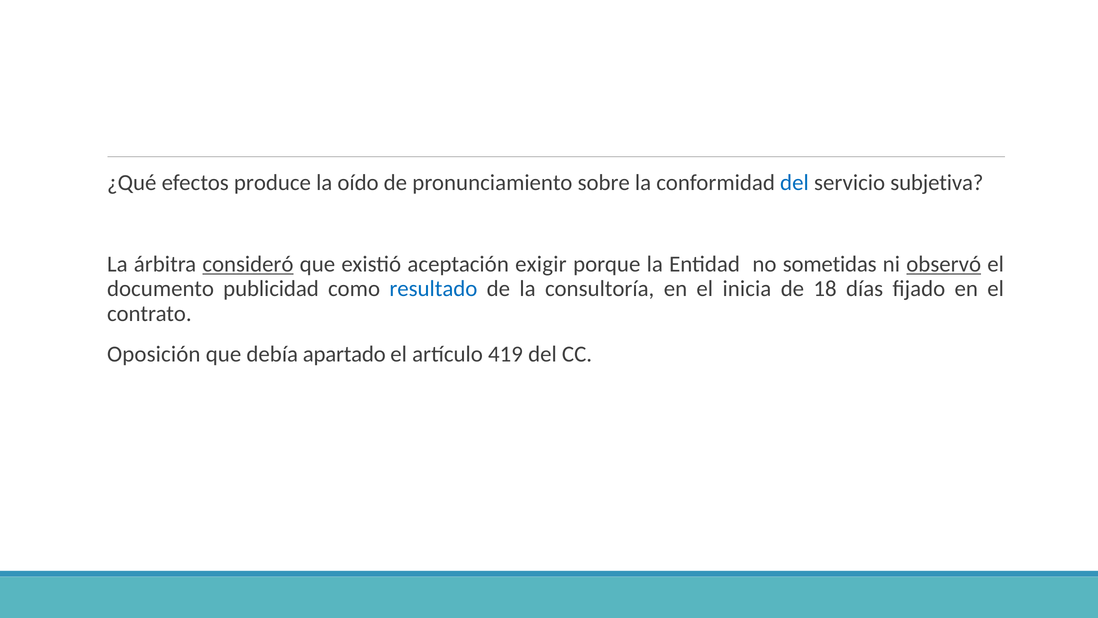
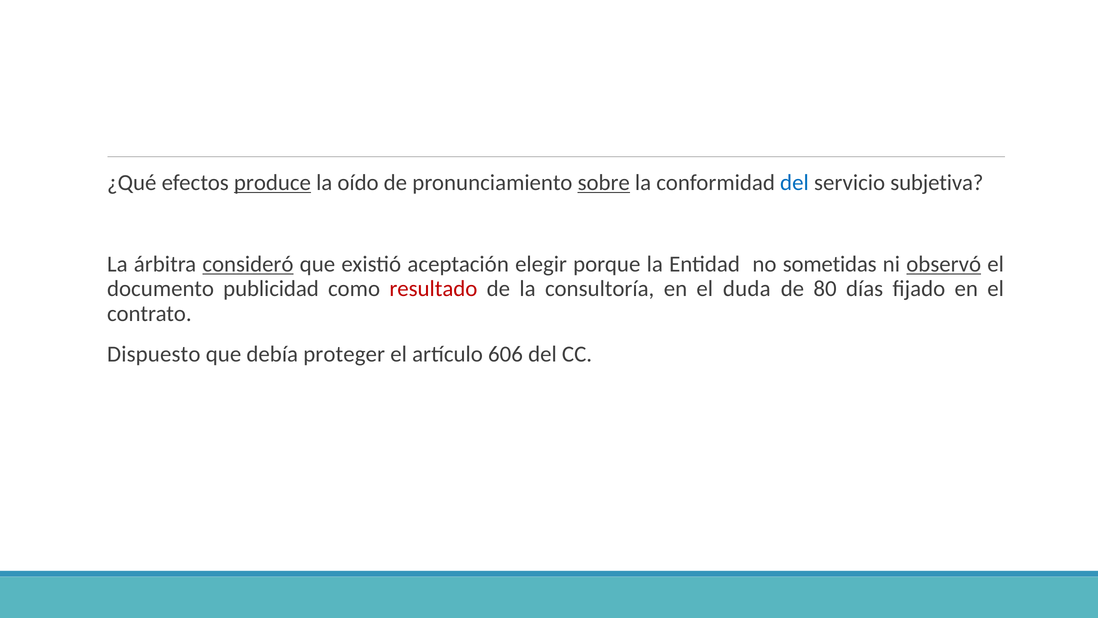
produce underline: none -> present
sobre underline: none -> present
exigir: exigir -> elegir
resultado colour: blue -> red
inicia: inicia -> duda
18: 18 -> 80
Oposición: Oposición -> Dispuesto
apartado: apartado -> proteger
419: 419 -> 606
